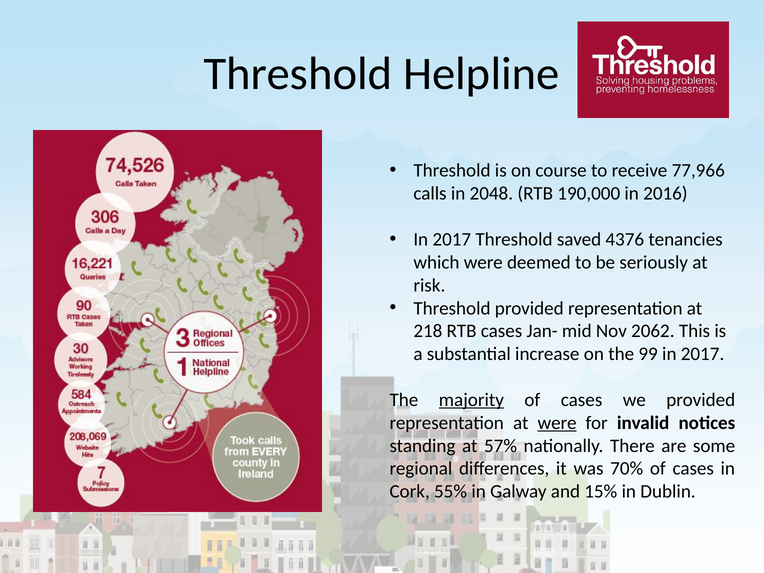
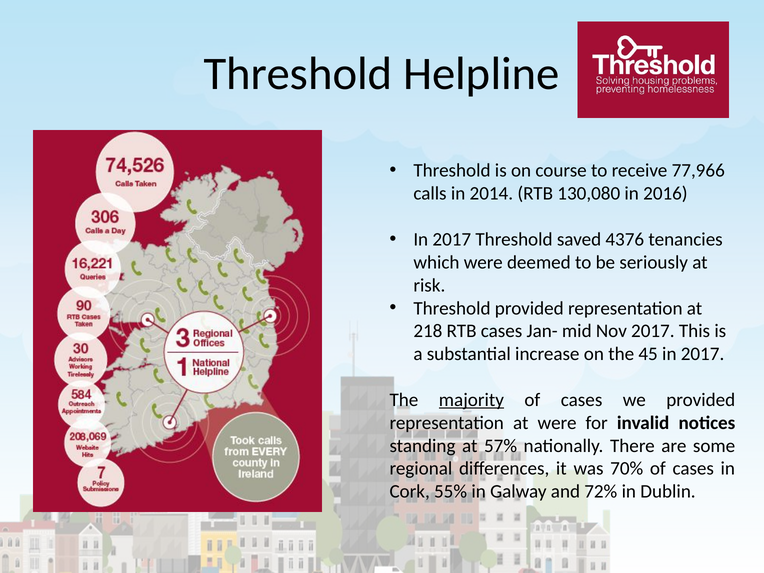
2048: 2048 -> 2014
190,000: 190,000 -> 130,080
Nov 2062: 2062 -> 2017
99: 99 -> 45
were at (557, 423) underline: present -> none
15%: 15% -> 72%
